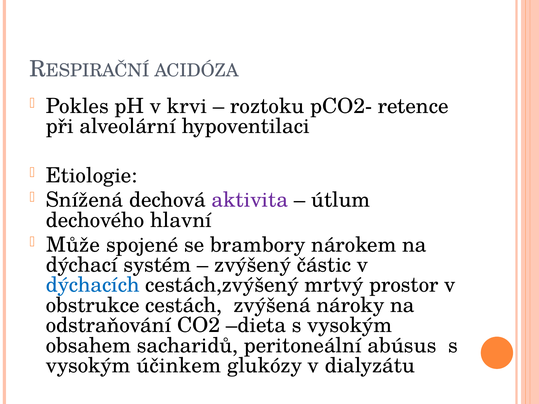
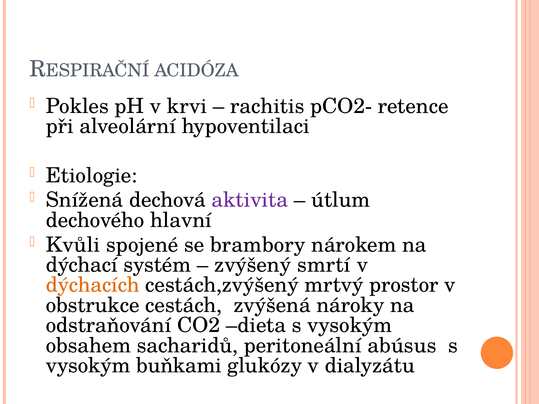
roztoku: roztoku -> rachitis
Může: Může -> Kvůli
částic: částic -> smrtí
dýchacích colour: blue -> orange
účinkem: účinkem -> buňkami
